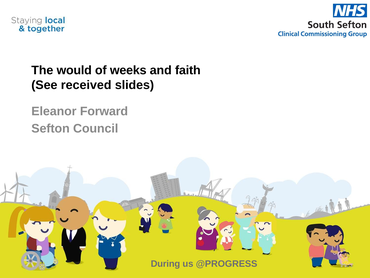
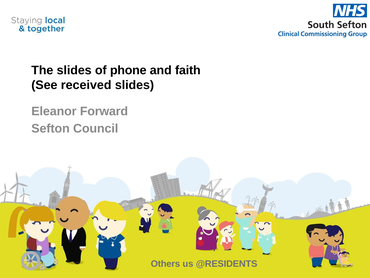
The would: would -> slides
weeks: weeks -> phone
During: During -> Others
@PROGRESS: @PROGRESS -> @RESIDENTS
